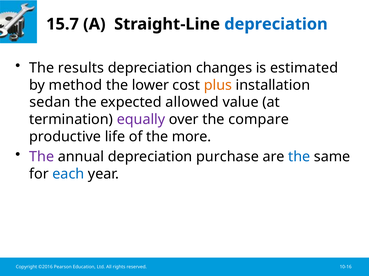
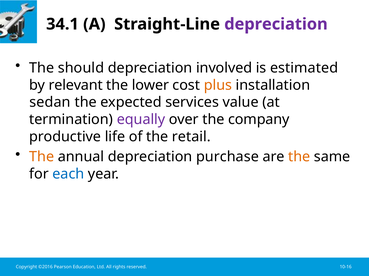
15.7: 15.7 -> 34.1
depreciation at (276, 24) colour: blue -> purple
results: results -> should
changes: changes -> involved
method: method -> relevant
allowed: allowed -> services
compare: compare -> company
more: more -> retail
The at (42, 157) colour: purple -> orange
the at (299, 157) colour: blue -> orange
